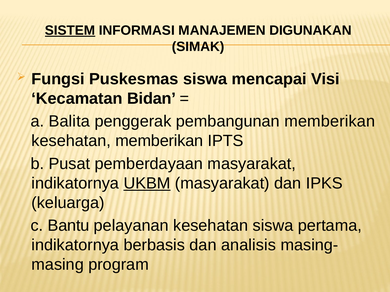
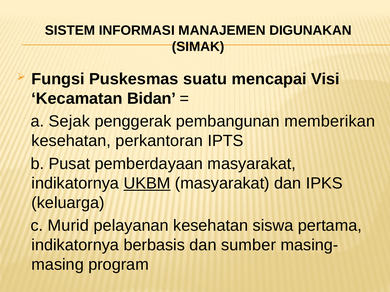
SISTEM underline: present -> none
Puskesmas siswa: siswa -> suatu
Balita: Balita -> Sejak
kesehatan memberikan: memberikan -> perkantoran
Bantu: Bantu -> Murid
analisis: analisis -> sumber
